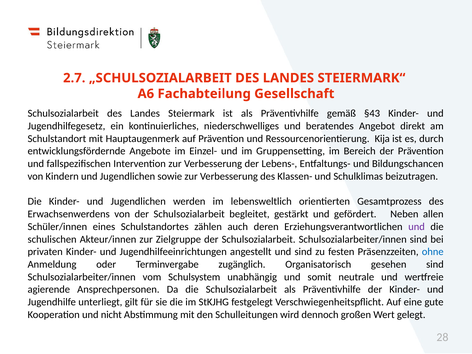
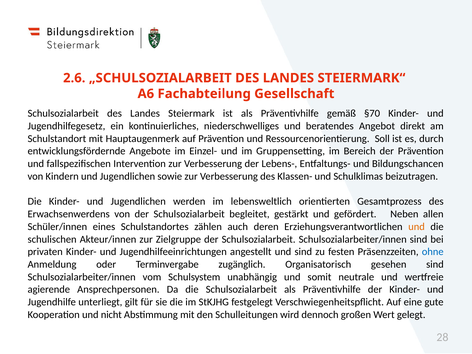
2.7: 2.7 -> 2.6
§43: §43 -> §70
Kija: Kija -> Soll
und at (417, 227) colour: purple -> orange
